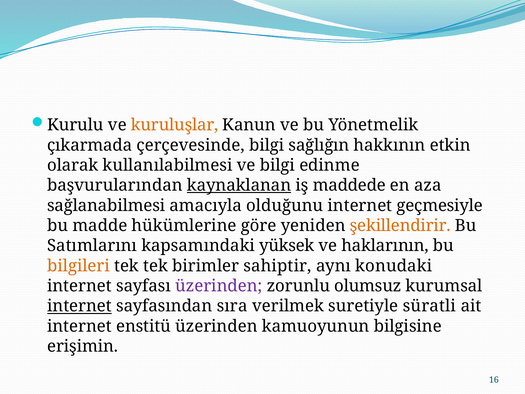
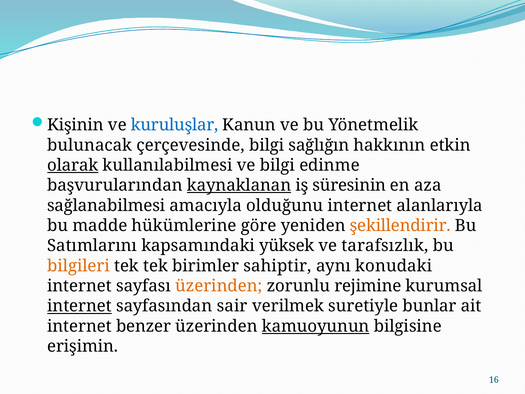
Kurulu: Kurulu -> Kişinin
kuruluşlar colour: orange -> blue
çıkarmada: çıkarmada -> bulunacak
olarak underline: none -> present
maddede: maddede -> süresinin
geçmesiyle: geçmesiyle -> alanlarıyla
haklarının: haklarının -> tarafsızlık
üzerinden at (219, 286) colour: purple -> orange
olumsuz: olumsuz -> rejimine
sıra: sıra -> sair
süratli: süratli -> bunlar
enstitü: enstitü -> benzer
kamuoyunun underline: none -> present
